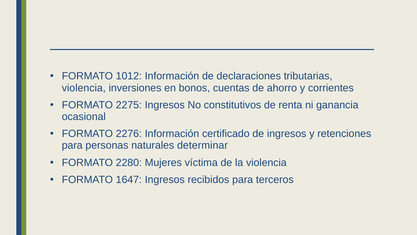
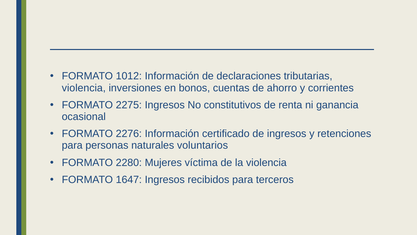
determinar: determinar -> voluntarios
